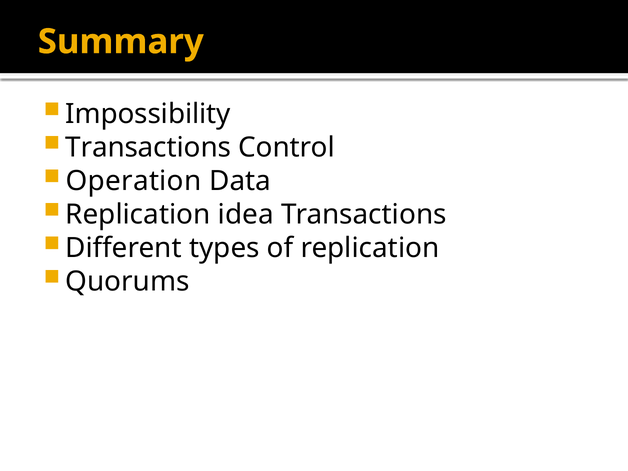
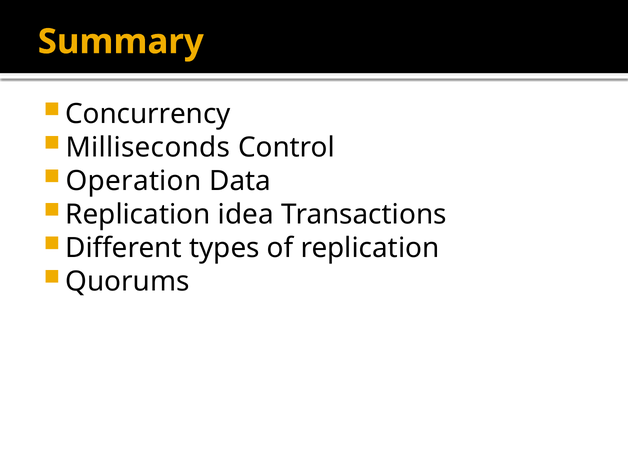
Impossibility: Impossibility -> Concurrency
Transactions at (148, 147): Transactions -> Milliseconds
